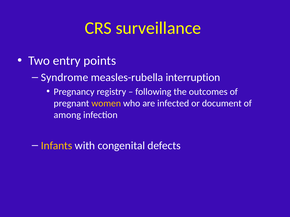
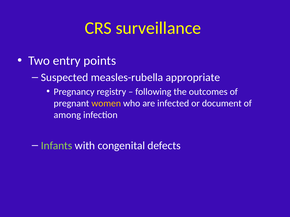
Syndrome: Syndrome -> Suspected
interruption: interruption -> appropriate
Infants colour: yellow -> light green
